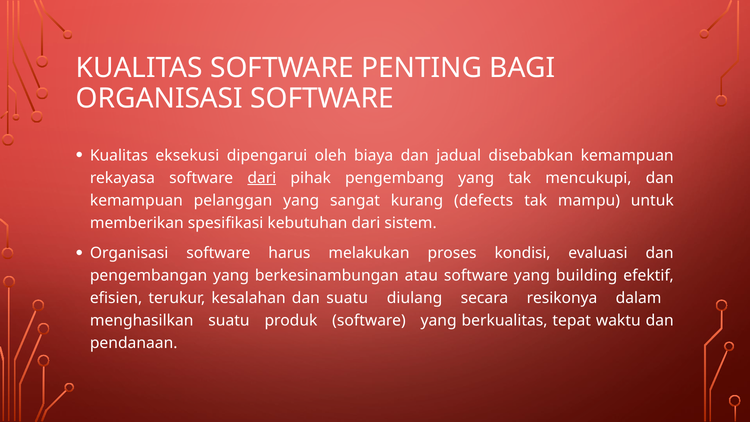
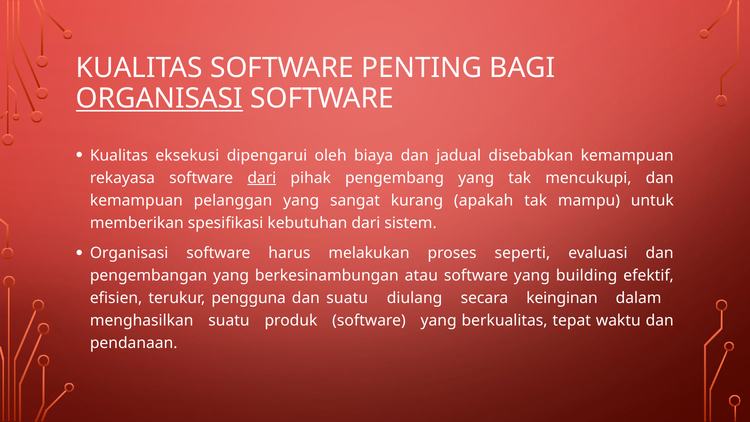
ORGANISASI at (159, 99) underline: none -> present
defects: defects -> apakah
kondisi: kondisi -> seperti
kesalahan: kesalahan -> pengguna
resikonya: resikonya -> keinginan
